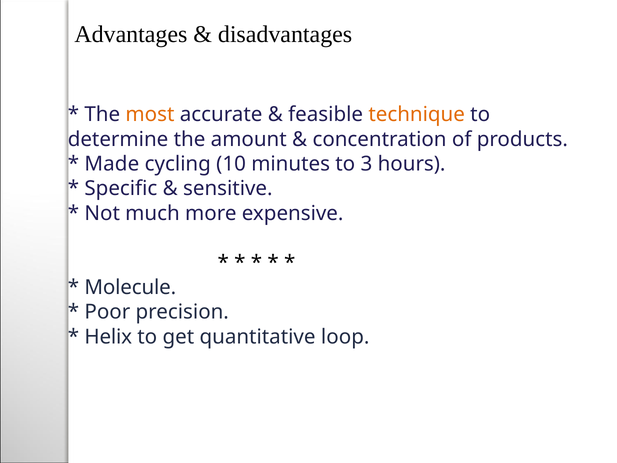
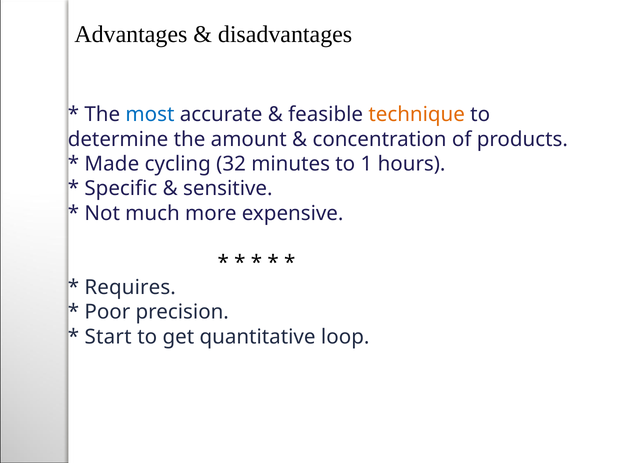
most colour: orange -> blue
10: 10 -> 32
3: 3 -> 1
Molecule: Molecule -> Requires
Helix: Helix -> Start
